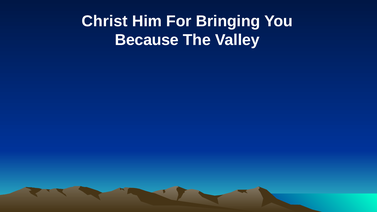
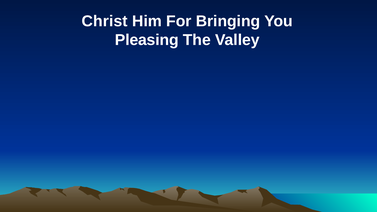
Because: Because -> Pleasing
